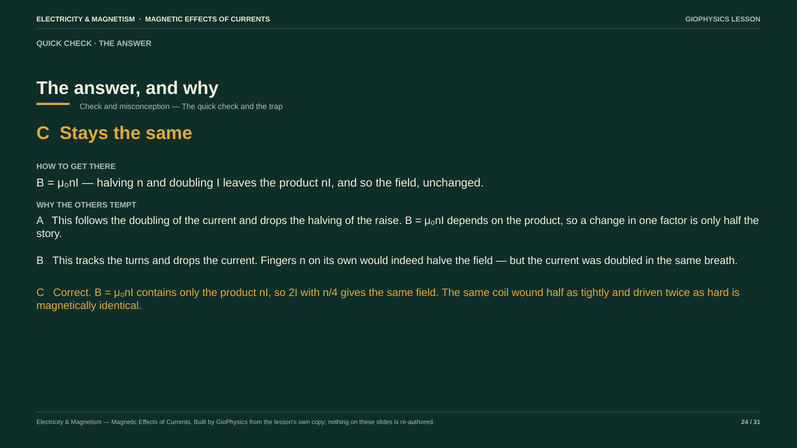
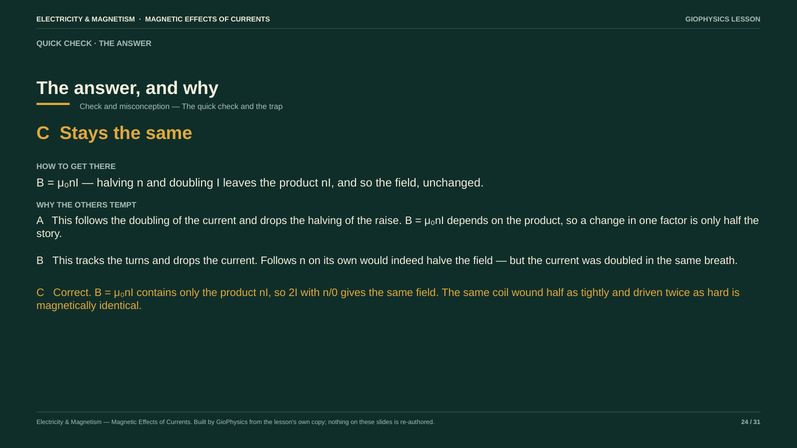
current Fingers: Fingers -> Follows
n/4: n/4 -> n/0
